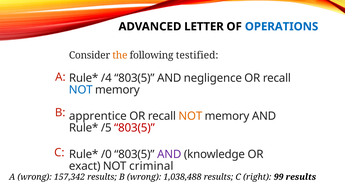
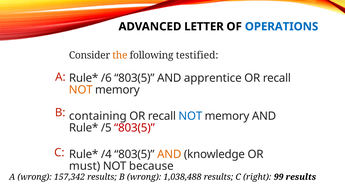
/4: /4 -> /6
negligence: negligence -> apprentice
NOT at (81, 90) colour: blue -> orange
apprentice: apprentice -> containing
NOT at (190, 116) colour: orange -> blue
/0: /0 -> /4
AND at (169, 154) colour: purple -> orange
exact: exact -> must
criminal: criminal -> because
